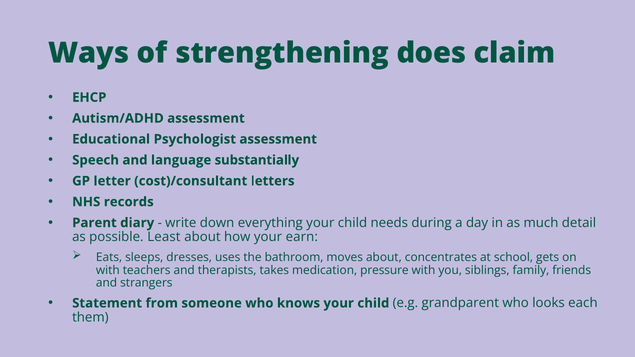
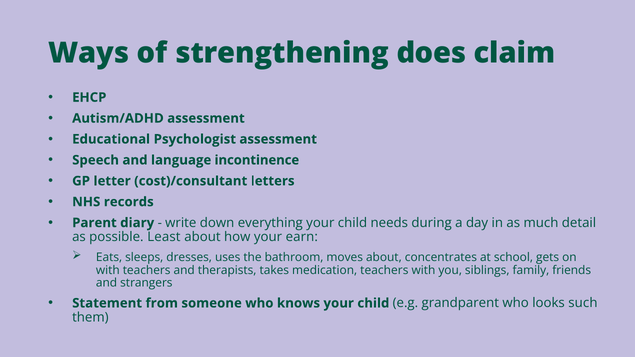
substantially: substantially -> incontinence
medication pressure: pressure -> teachers
each: each -> such
